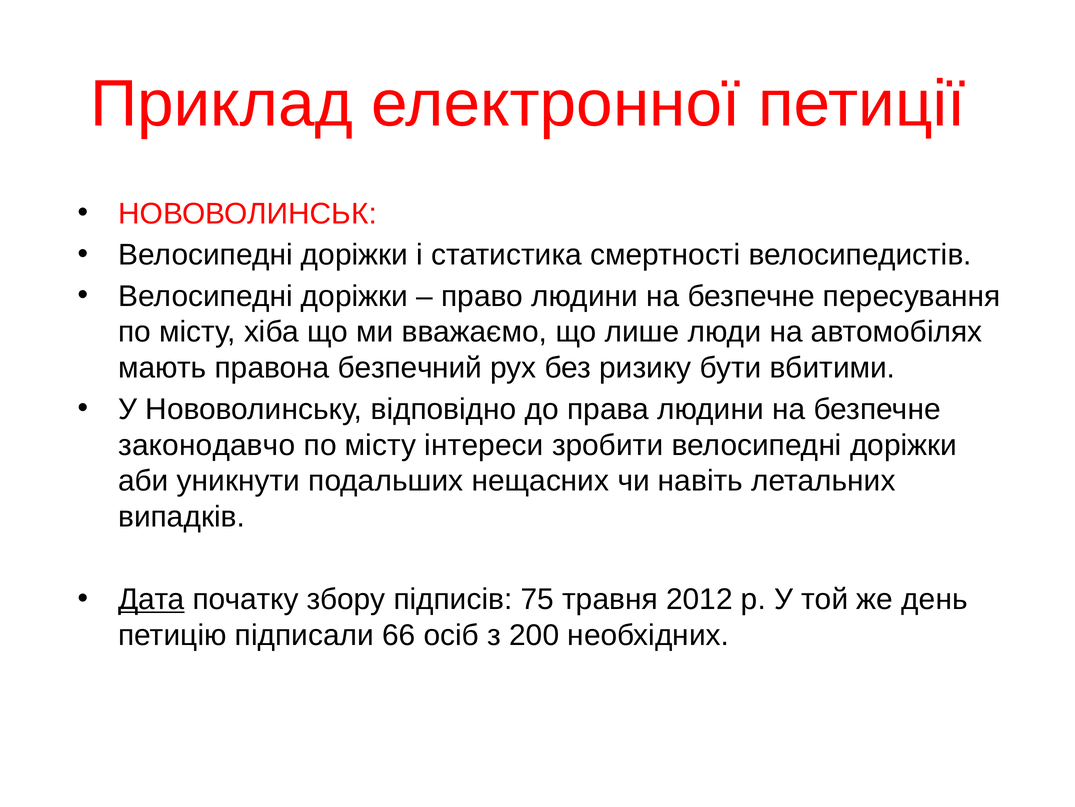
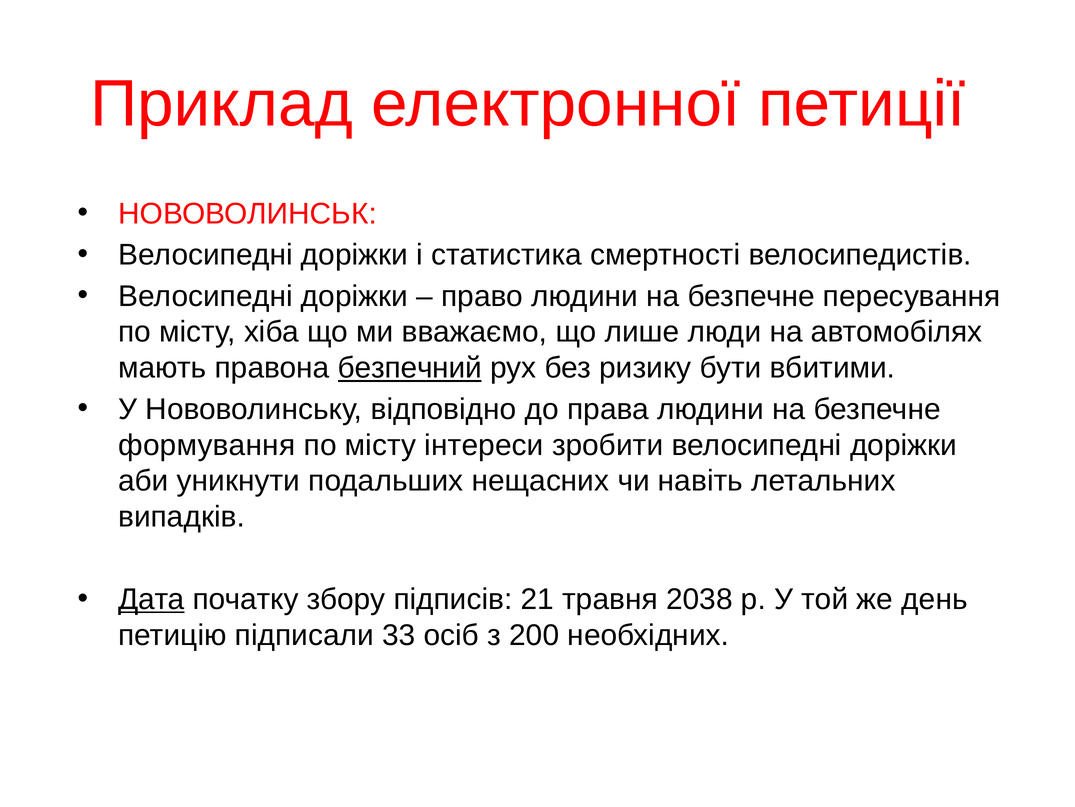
безпечний underline: none -> present
законодавчо: законодавчо -> формування
75: 75 -> 21
2012: 2012 -> 2038
66: 66 -> 33
